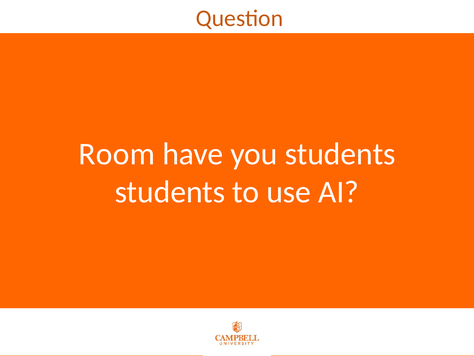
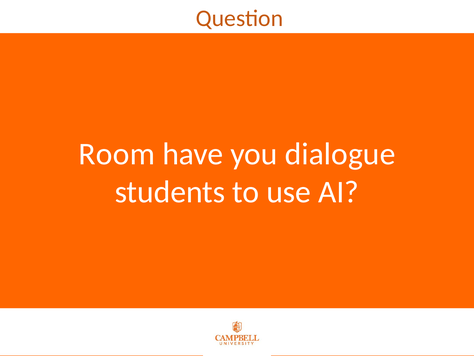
you students: students -> dialogue
